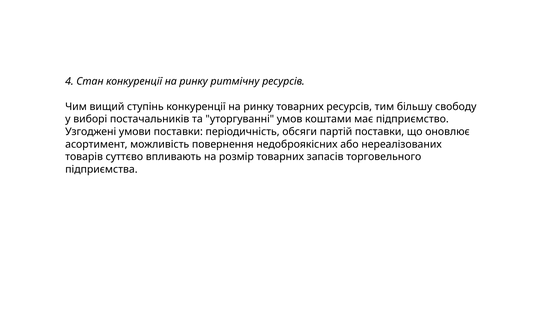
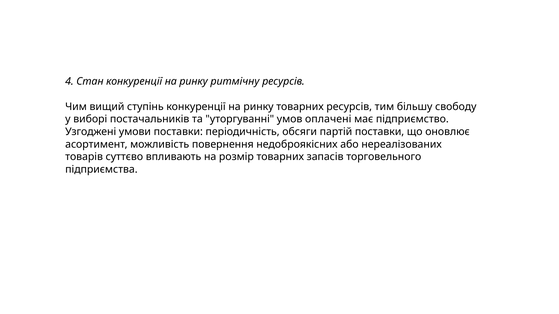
коштами: коштами -> оплачені
